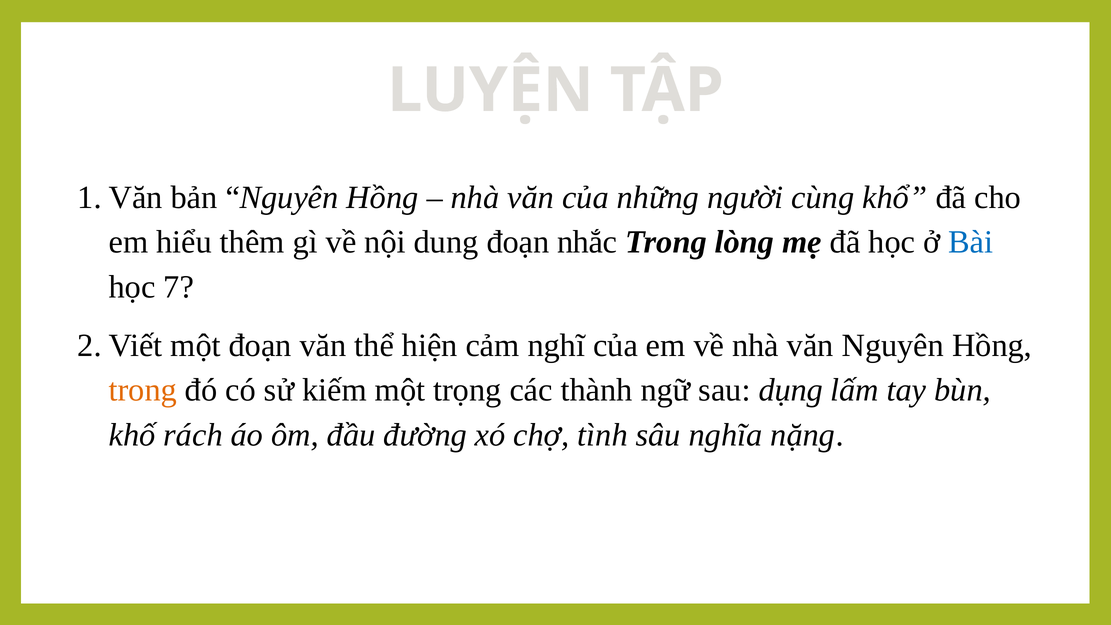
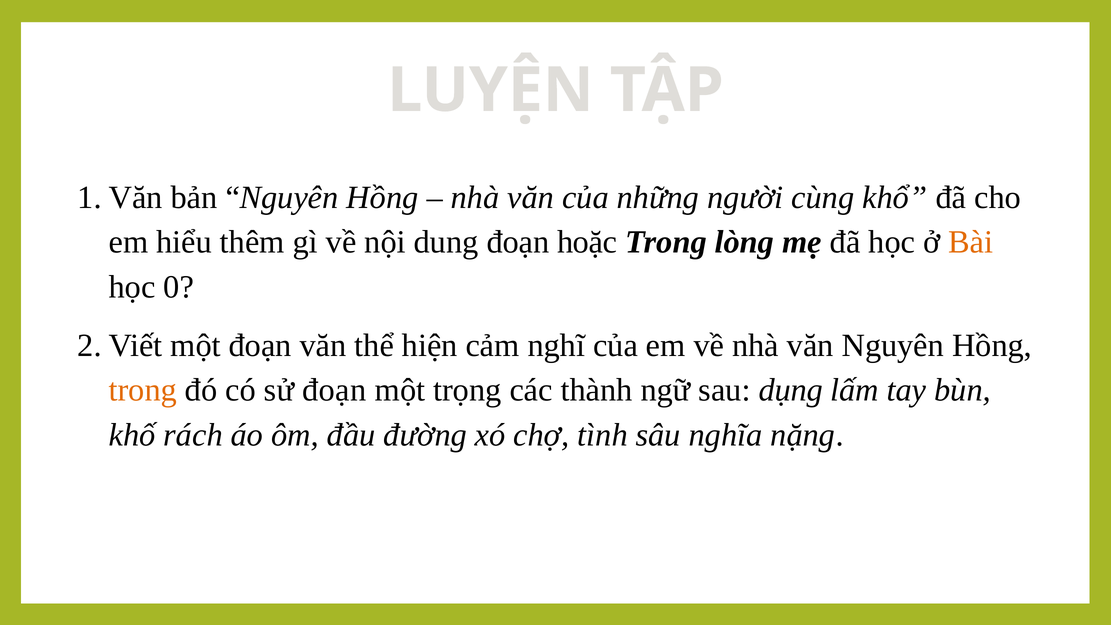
nhắc: nhắc -> hoặc
Bài colour: blue -> orange
7: 7 -> 0
sử kiếm: kiếm -> đoạn
